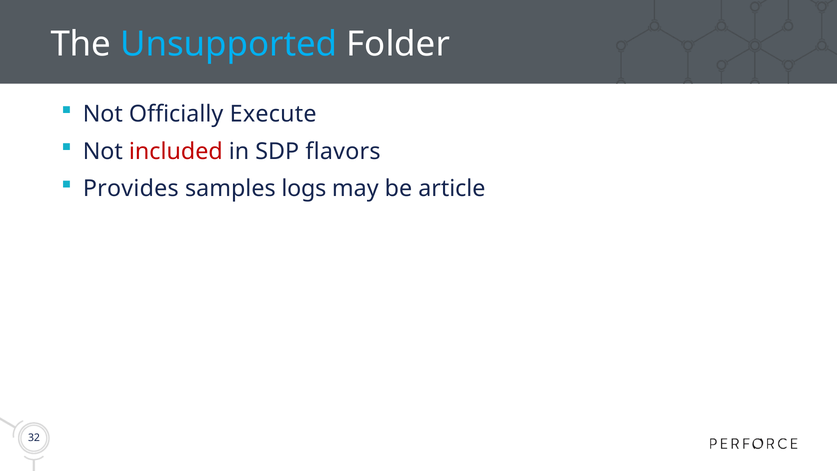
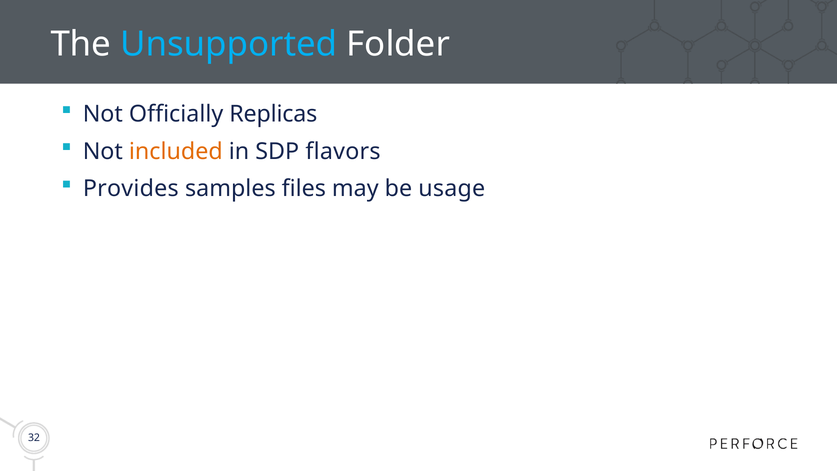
Execute: Execute -> Replicas
included colour: red -> orange
logs: logs -> files
article: article -> usage
